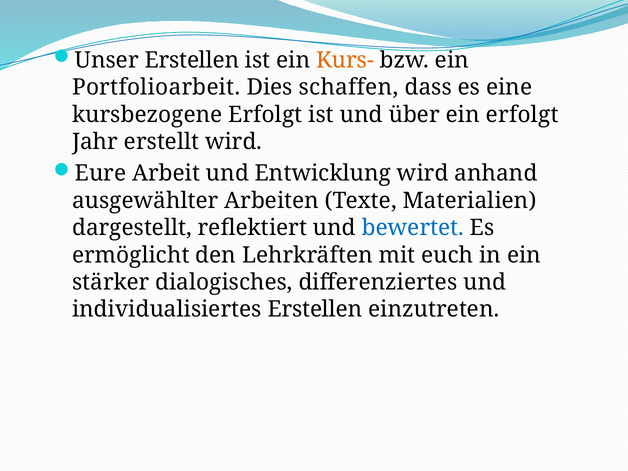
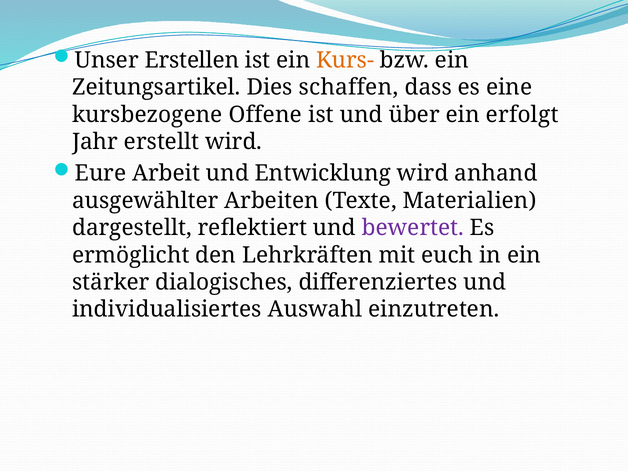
Portfolioarbeit: Portfolioarbeit -> Zeitungsartikel
kursbezogene Erfolgt: Erfolgt -> Offene
bewertet colour: blue -> purple
individualisiertes Erstellen: Erstellen -> Auswahl
